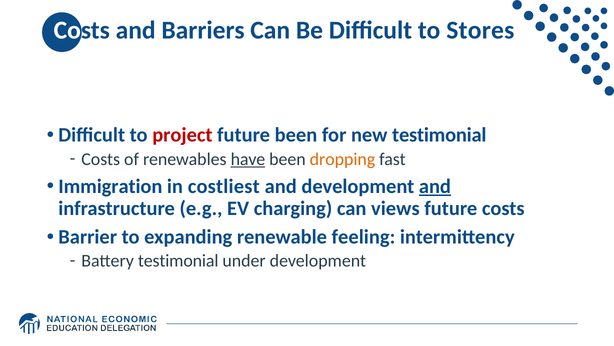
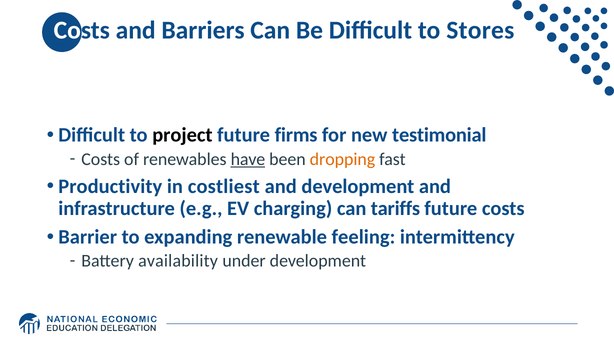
project colour: red -> black
future been: been -> firms
Immigration: Immigration -> Productivity
and at (435, 186) underline: present -> none
views: views -> tariffs
Battery testimonial: testimonial -> availability
